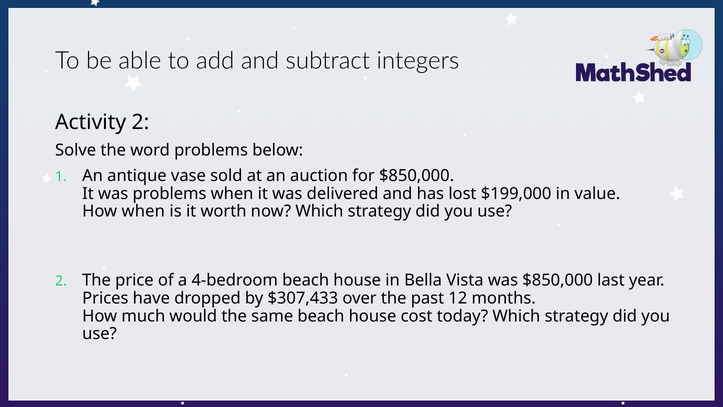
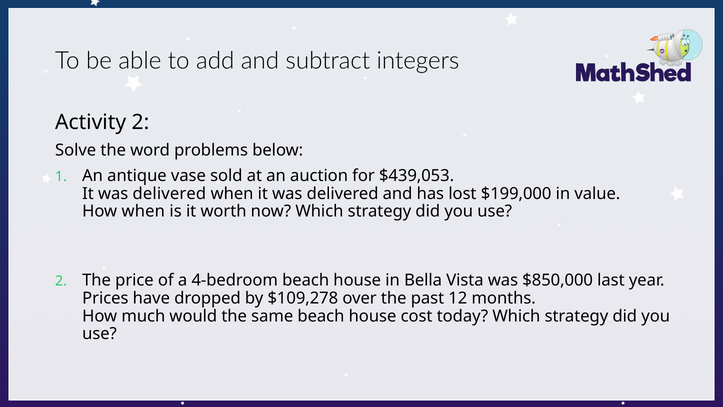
for $850,000: $850,000 -> $439,053
problems at (169, 193): problems -> delivered
$307,433: $307,433 -> $109,278
